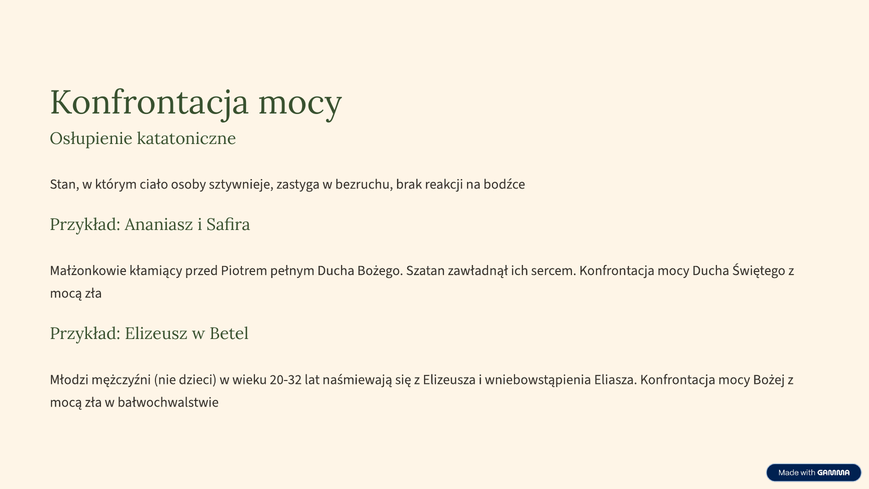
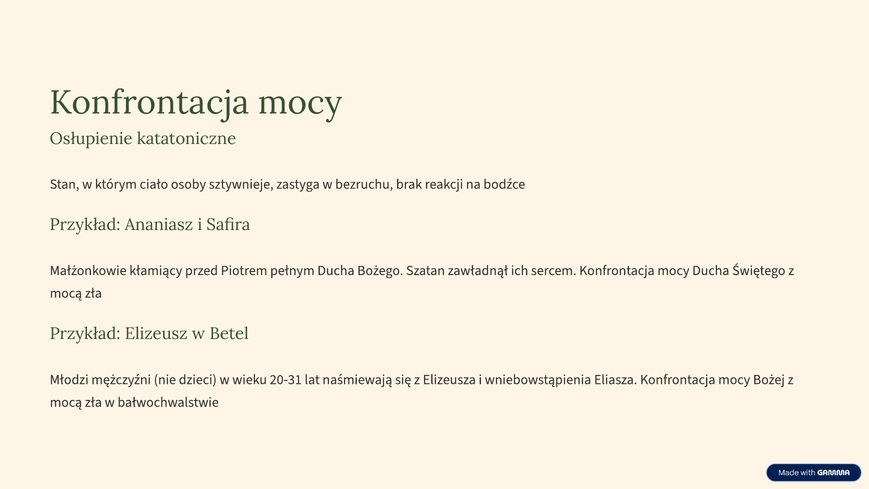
20-32: 20-32 -> 20-31
